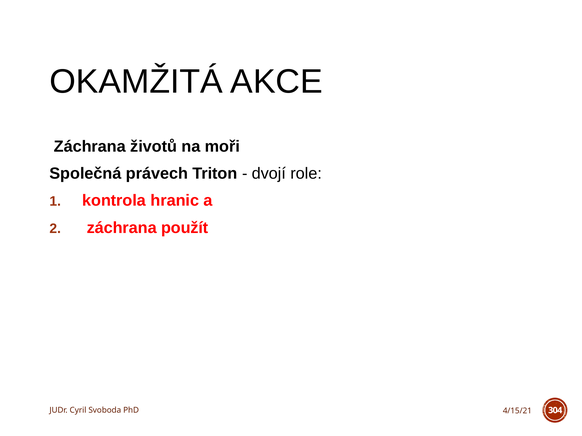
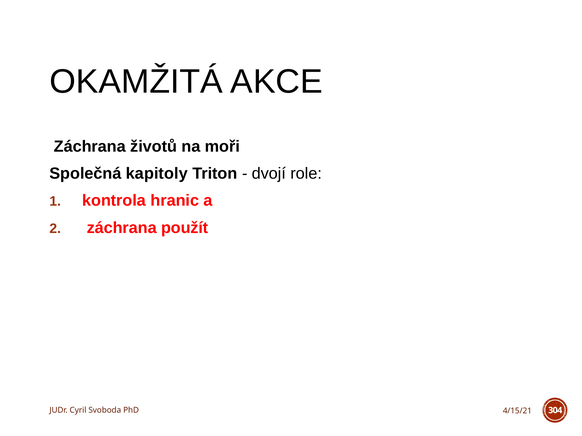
právech: právech -> kapitoly
